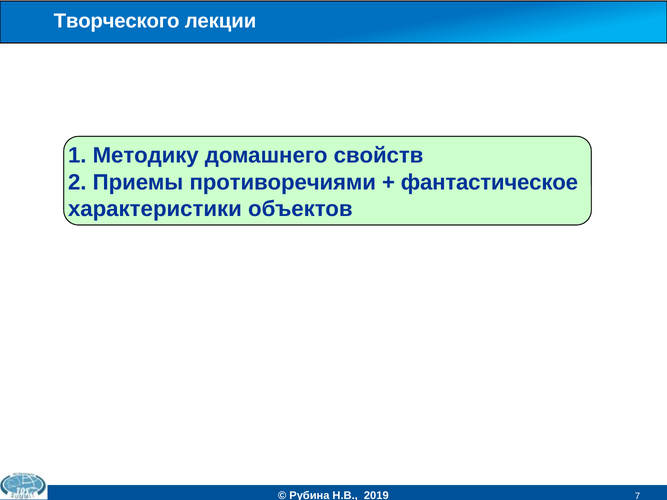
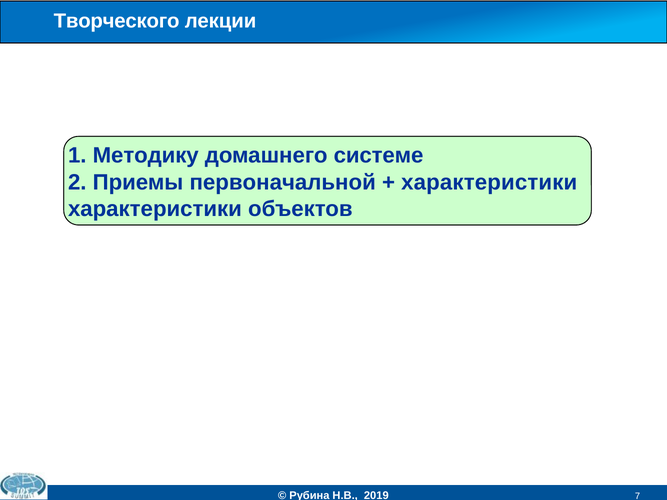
свойств: свойств -> системе
противоречиями: противоречиями -> первоначальной
фантастическое at (489, 182): фантастическое -> характеристики
